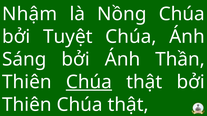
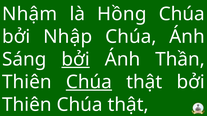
Nồng: Nồng -> Hồng
Tuyệt: Tuyệt -> Nhập
bởi at (76, 60) underline: none -> present
